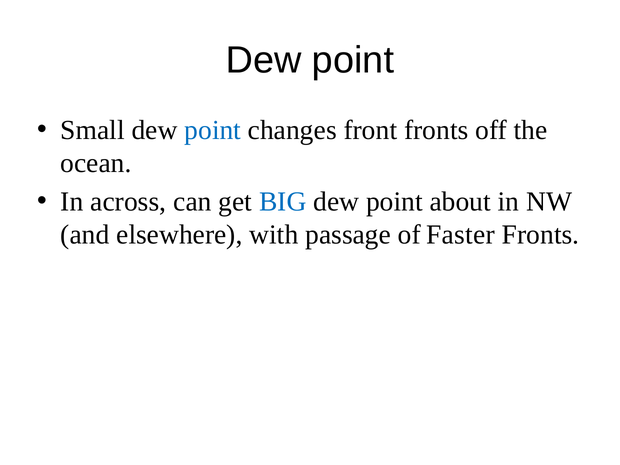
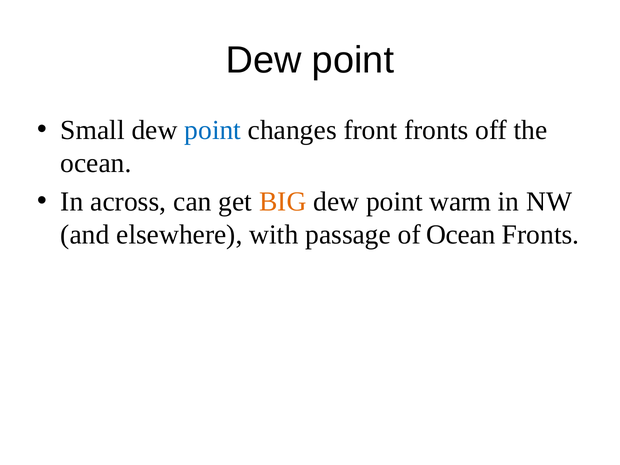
BIG colour: blue -> orange
about: about -> warm
of Faster: Faster -> Ocean
